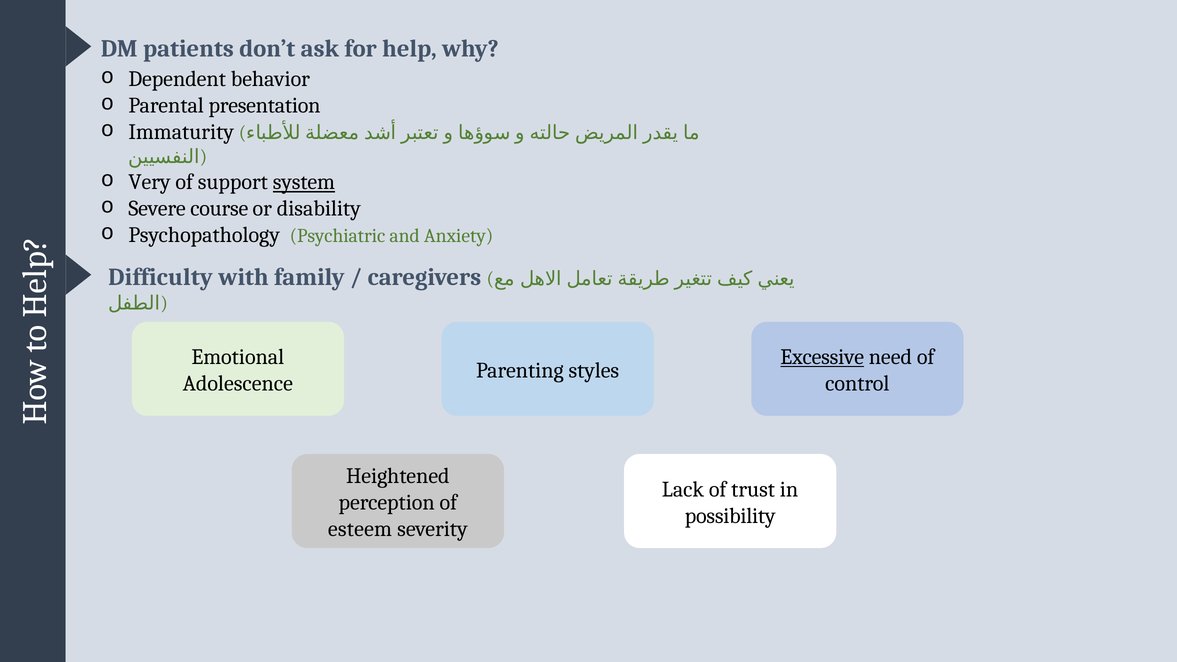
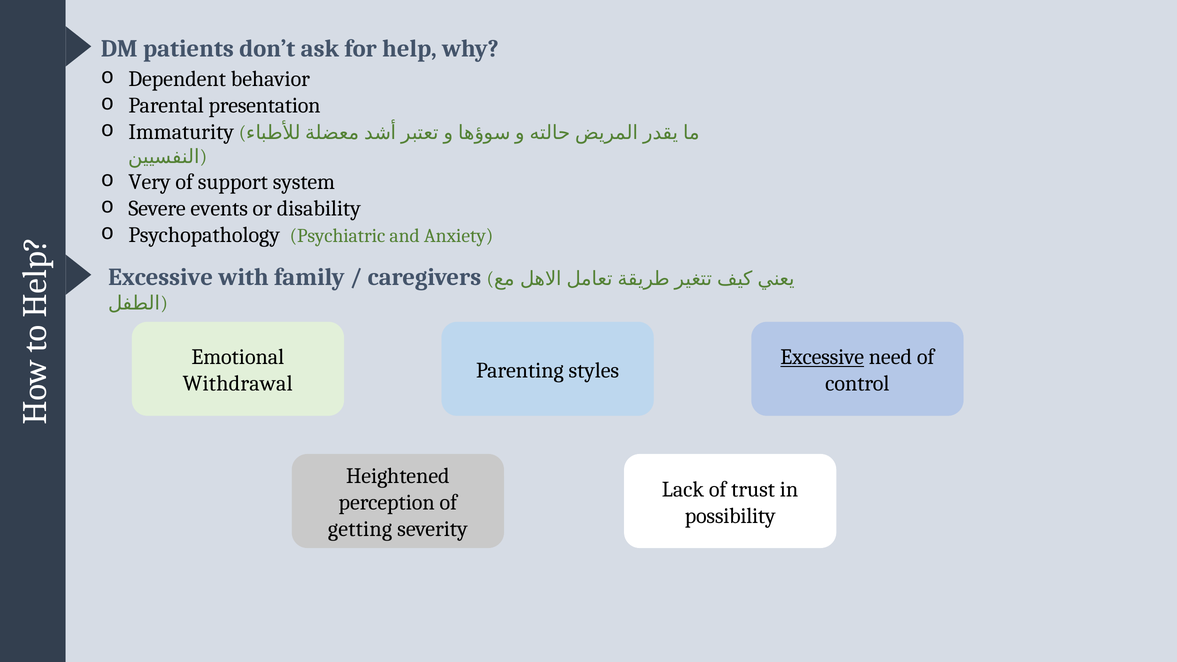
system underline: present -> none
course: course -> events
Difficulty at (161, 277): Difficulty -> Excessive
Adolescence: Adolescence -> Withdrawal
esteem: esteem -> getting
